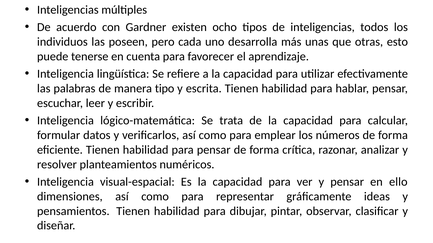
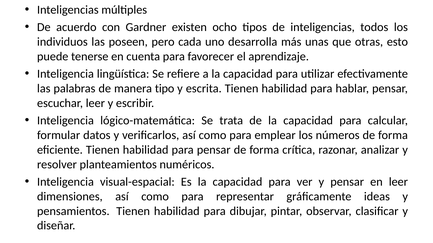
en ello: ello -> leer
